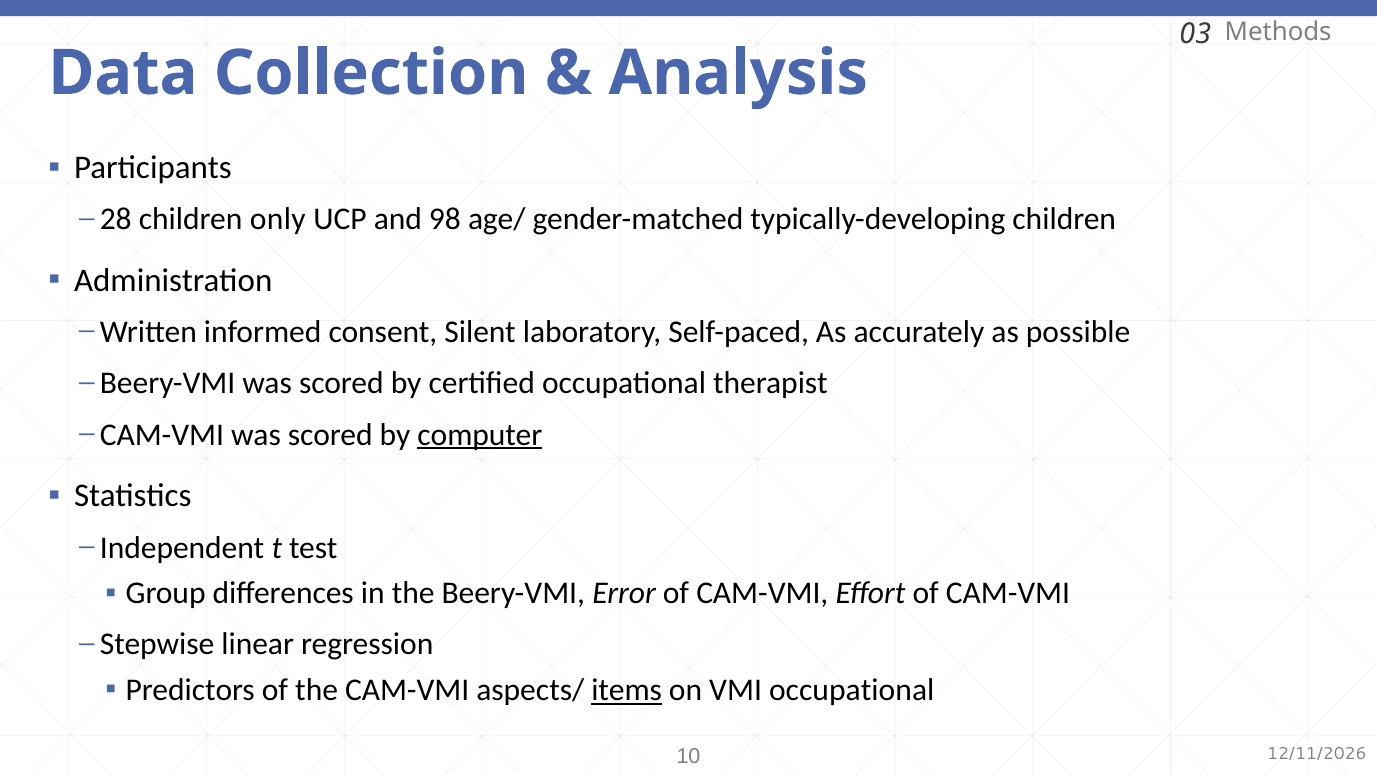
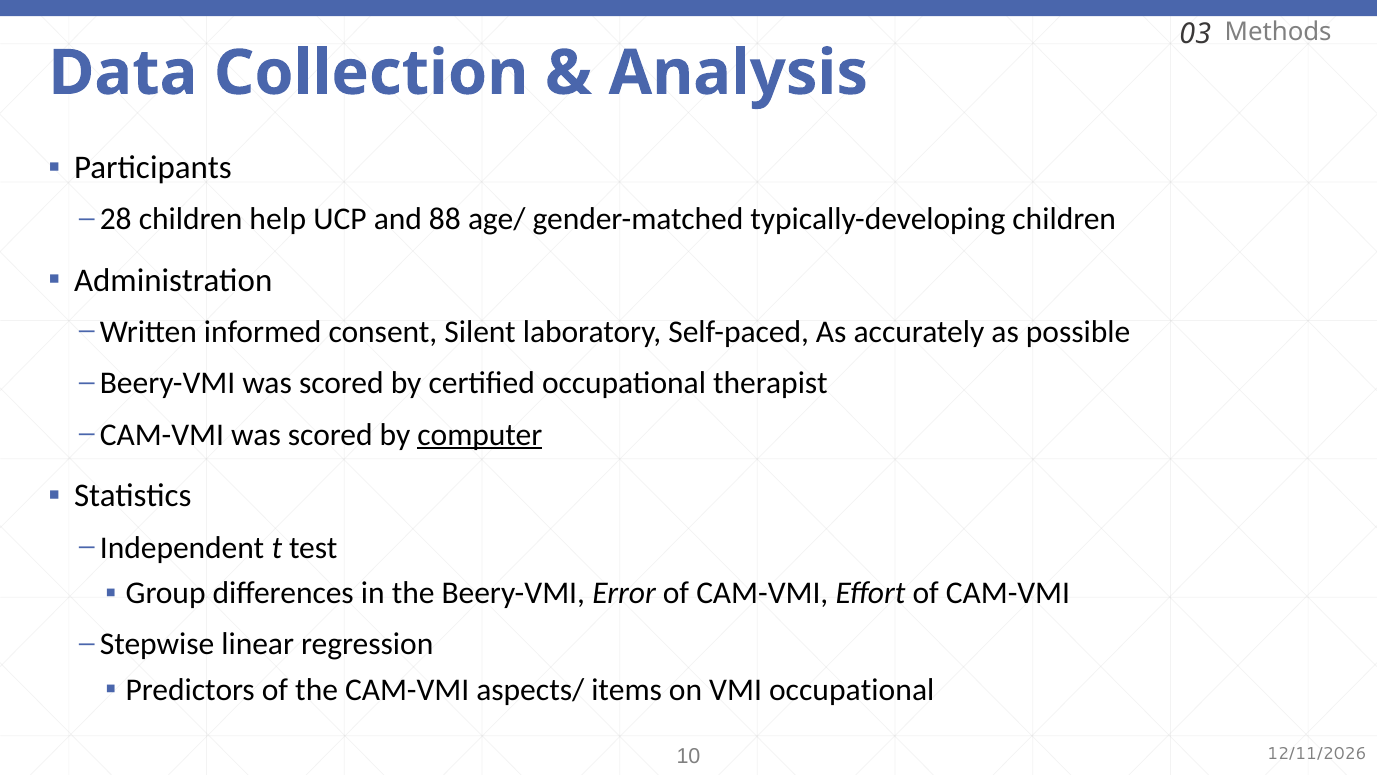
only: only -> help
98: 98 -> 88
items underline: present -> none
